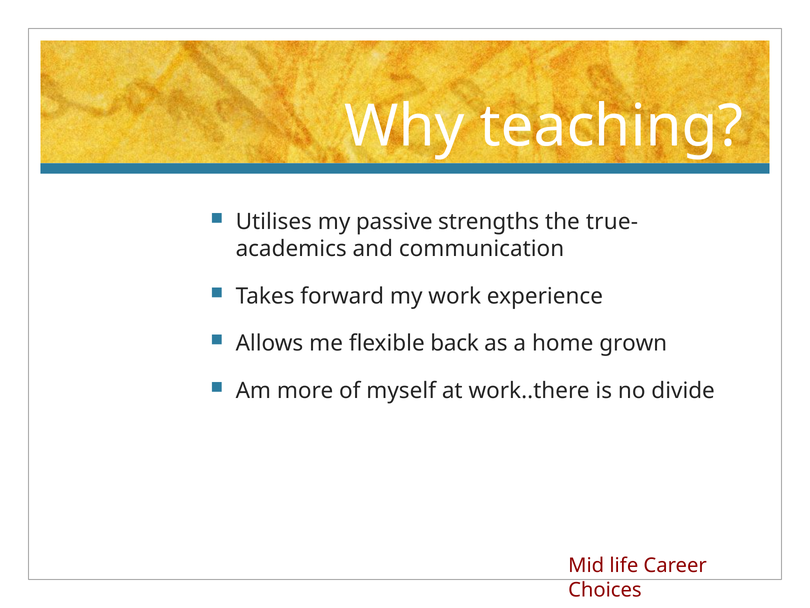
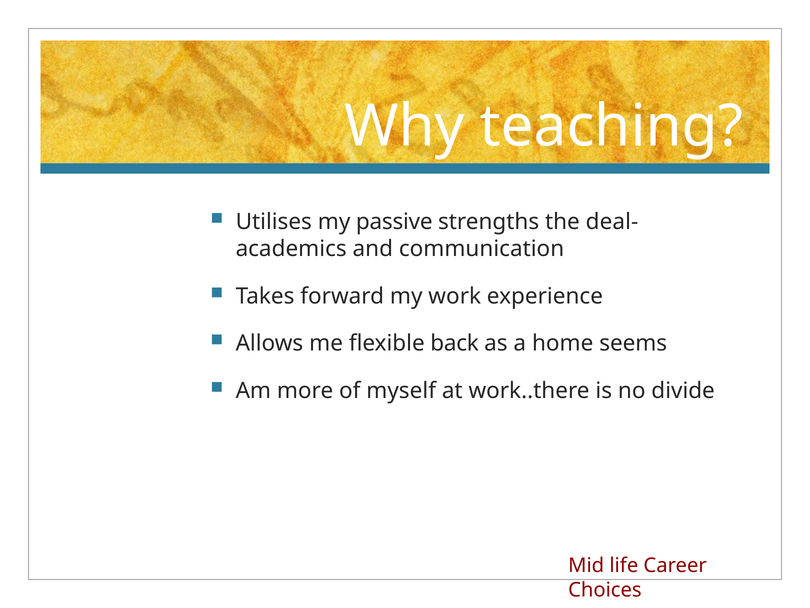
true-: true- -> deal-
grown: grown -> seems
